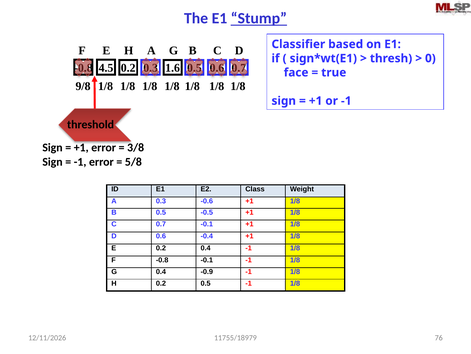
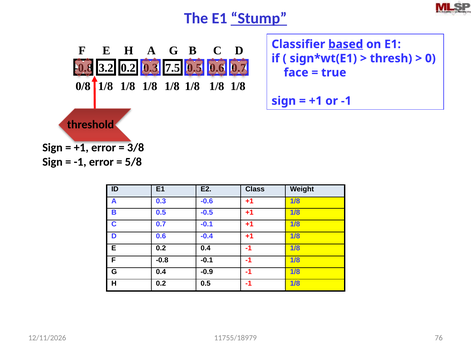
based underline: none -> present
4.5: 4.5 -> 3.2
1.6: 1.6 -> 7.5
9/8: 9/8 -> 0/8
